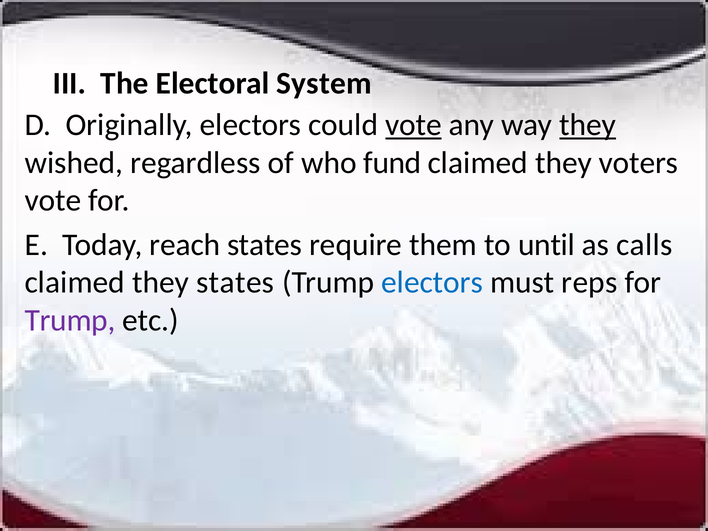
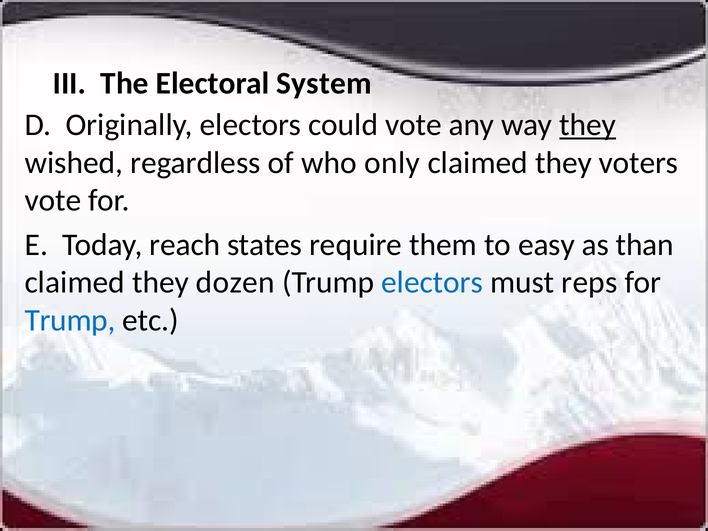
vote at (414, 125) underline: present -> none
fund: fund -> only
until: until -> easy
calls: calls -> than
they states: states -> dozen
Trump at (70, 320) colour: purple -> blue
